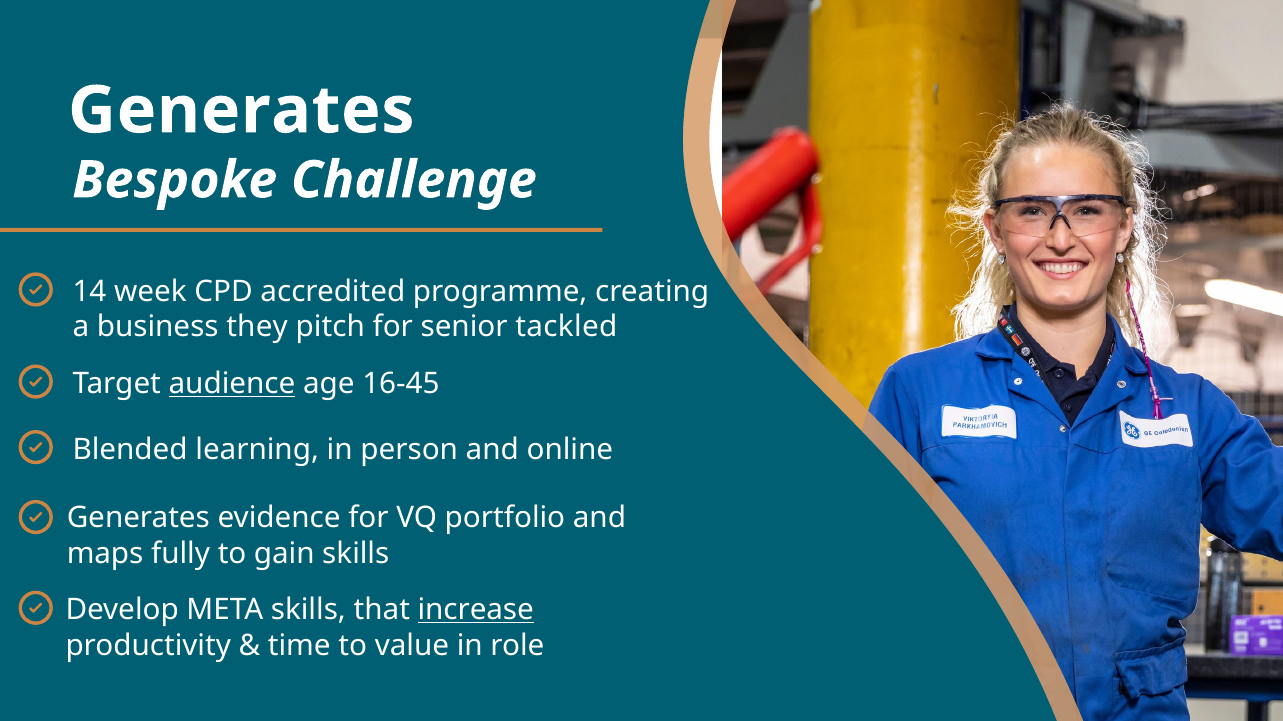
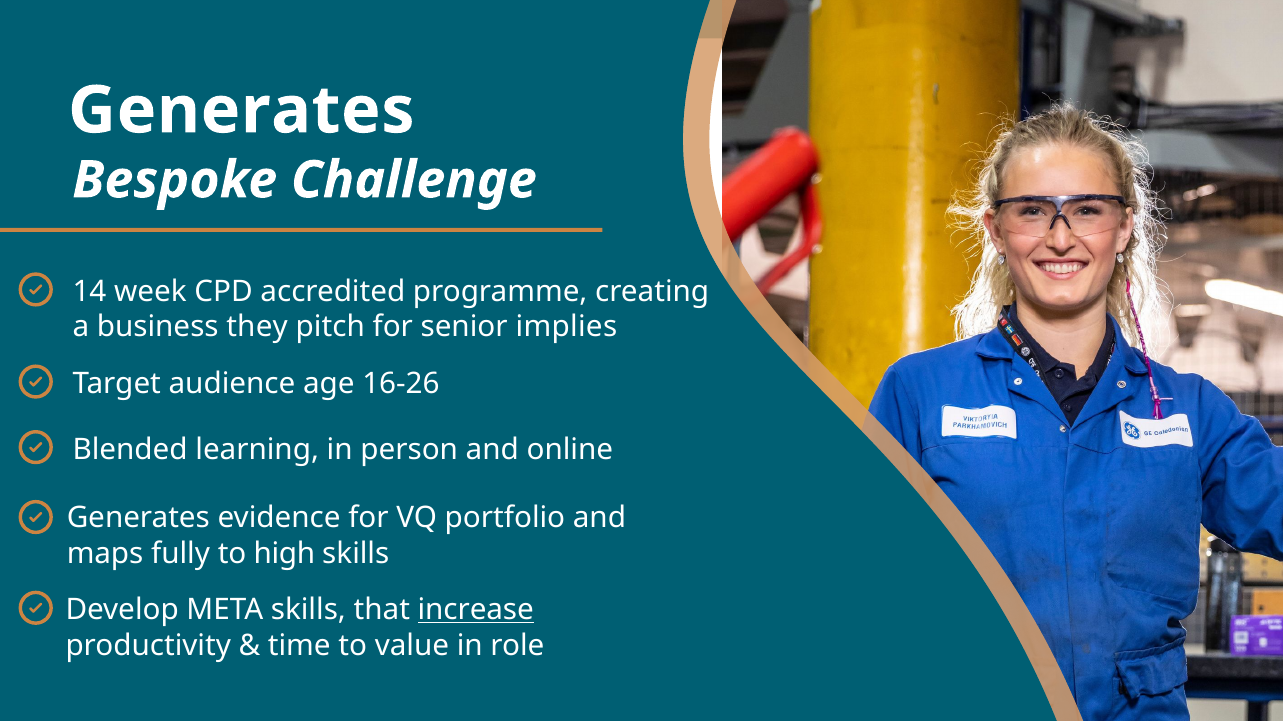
tackled: tackled -> implies
audience underline: present -> none
16-45: 16-45 -> 16-26
gain: gain -> high
